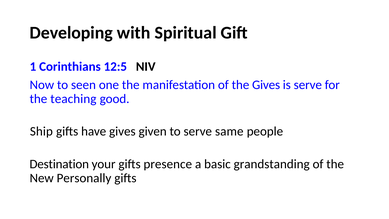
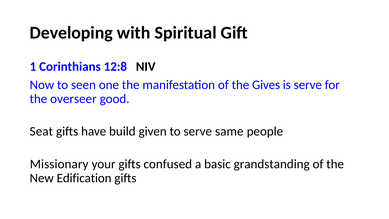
12:5: 12:5 -> 12:8
teaching: teaching -> overseer
Ship: Ship -> Seat
have gives: gives -> build
Destination: Destination -> Missionary
presence: presence -> confused
Personally: Personally -> Edification
